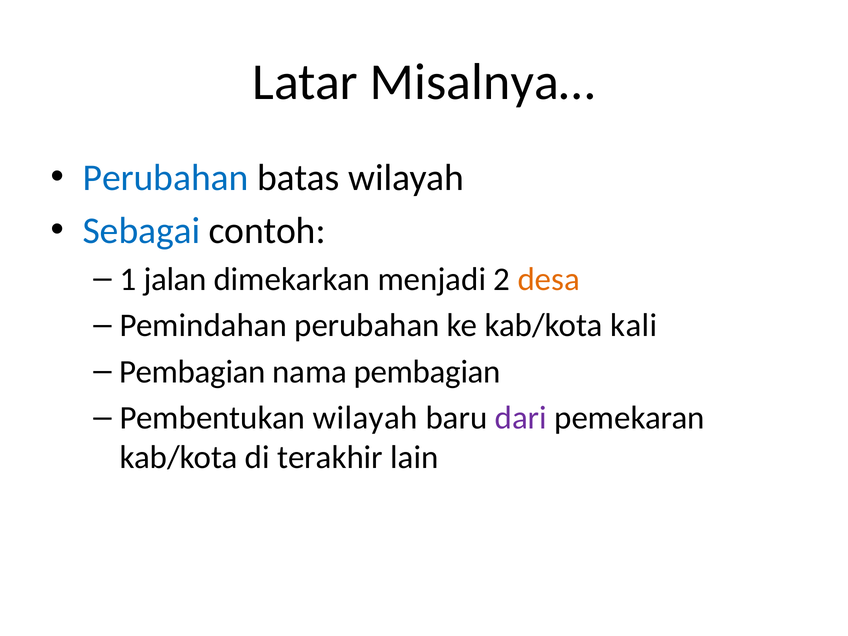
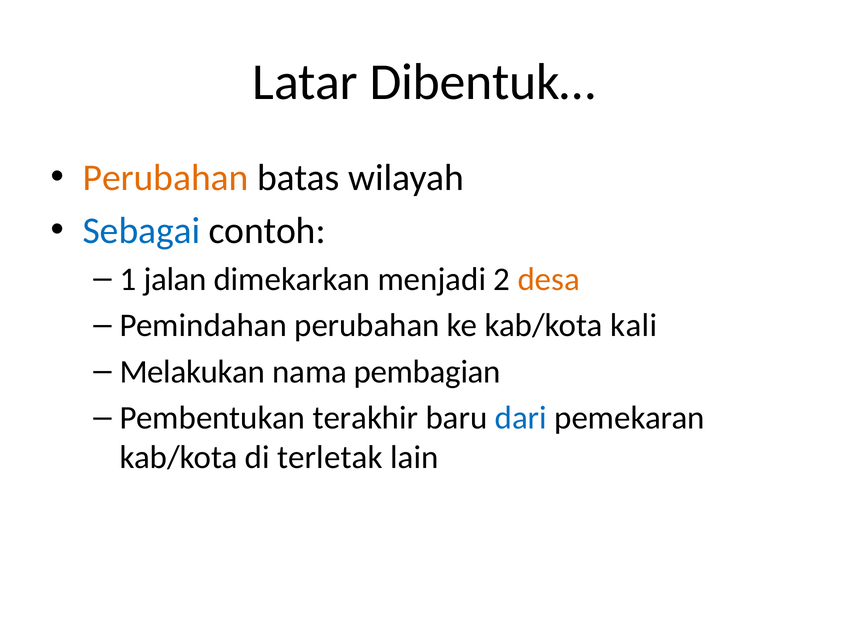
Misalnya…: Misalnya… -> Dibentuk…
Perubahan at (166, 178) colour: blue -> orange
Pembagian at (192, 372): Pembagian -> Melakukan
Pembentukan wilayah: wilayah -> terakhir
dari colour: purple -> blue
terakhir: terakhir -> terletak
